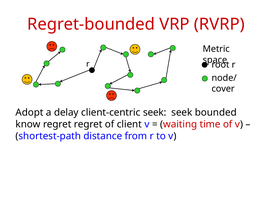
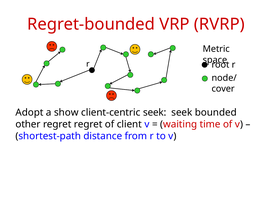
delay: delay -> show
know: know -> other
